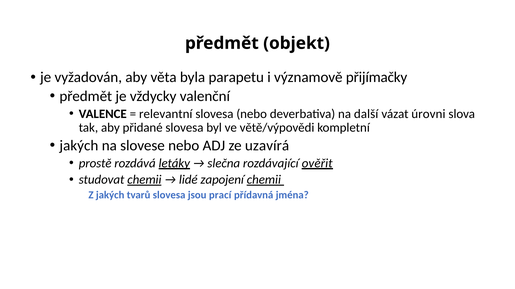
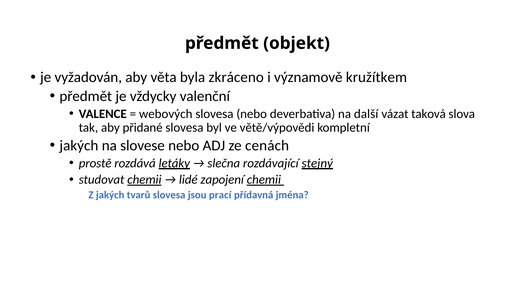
parapetu: parapetu -> zkráceno
přijímačky: přijímačky -> kružítkem
relevantní: relevantní -> webových
úrovni: úrovni -> taková
uzavírá: uzavírá -> cenách
ověřit: ověřit -> stejný
